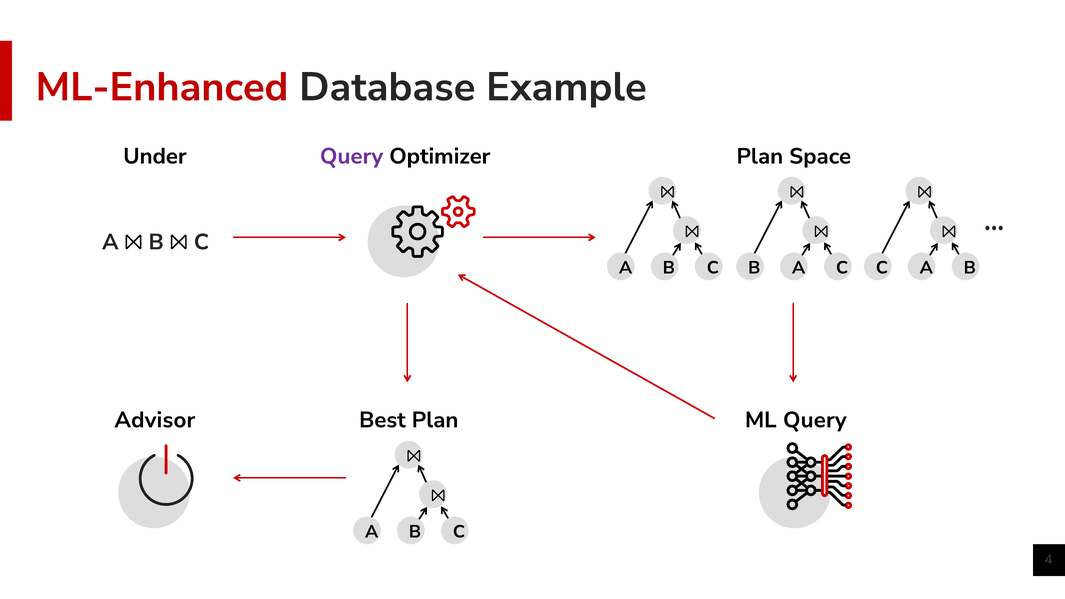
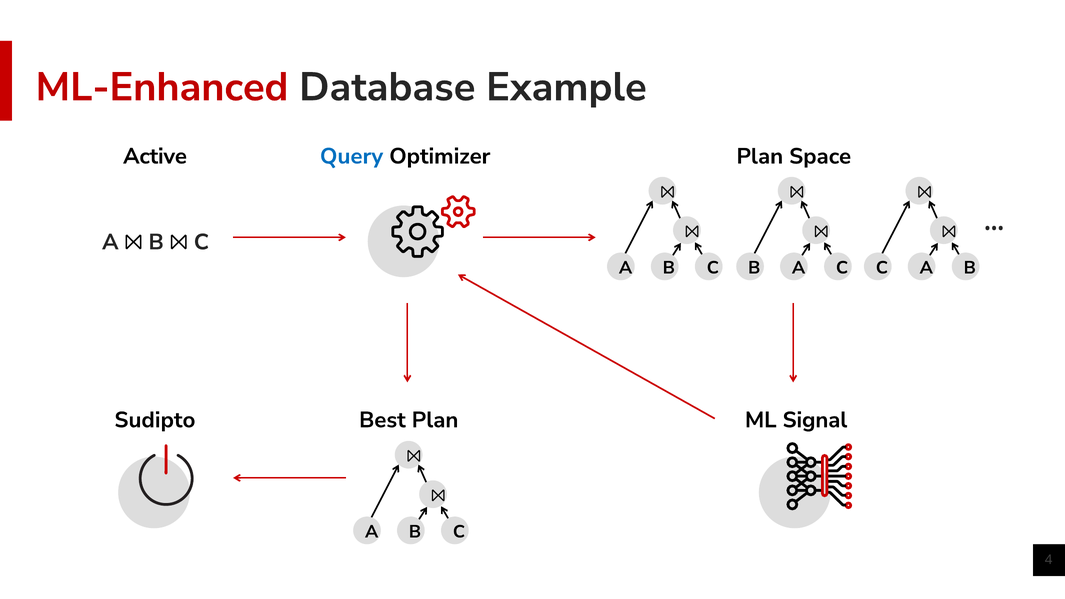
Under: Under -> Active
Query at (352, 156) colour: purple -> blue
Advisor: Advisor -> Sudipto
ML Query: Query -> Signal
